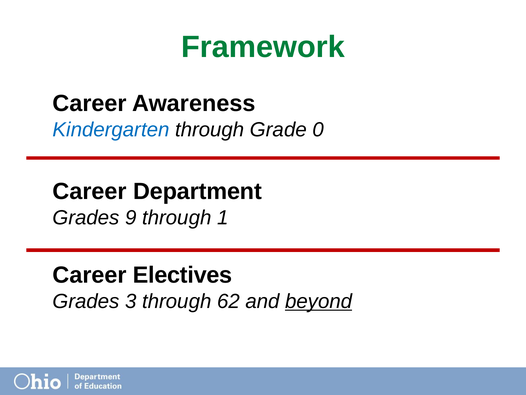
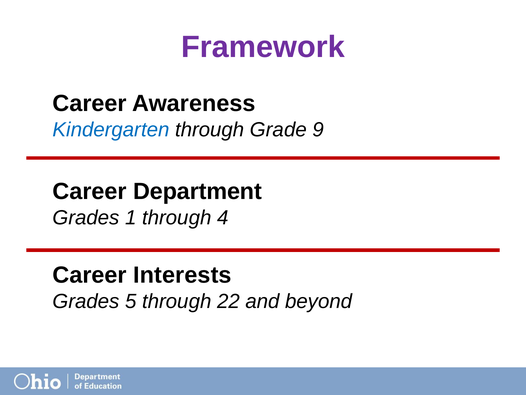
Framework colour: green -> purple
0: 0 -> 9
9: 9 -> 1
1: 1 -> 4
Electives: Electives -> Interests
3: 3 -> 5
62: 62 -> 22
beyond underline: present -> none
